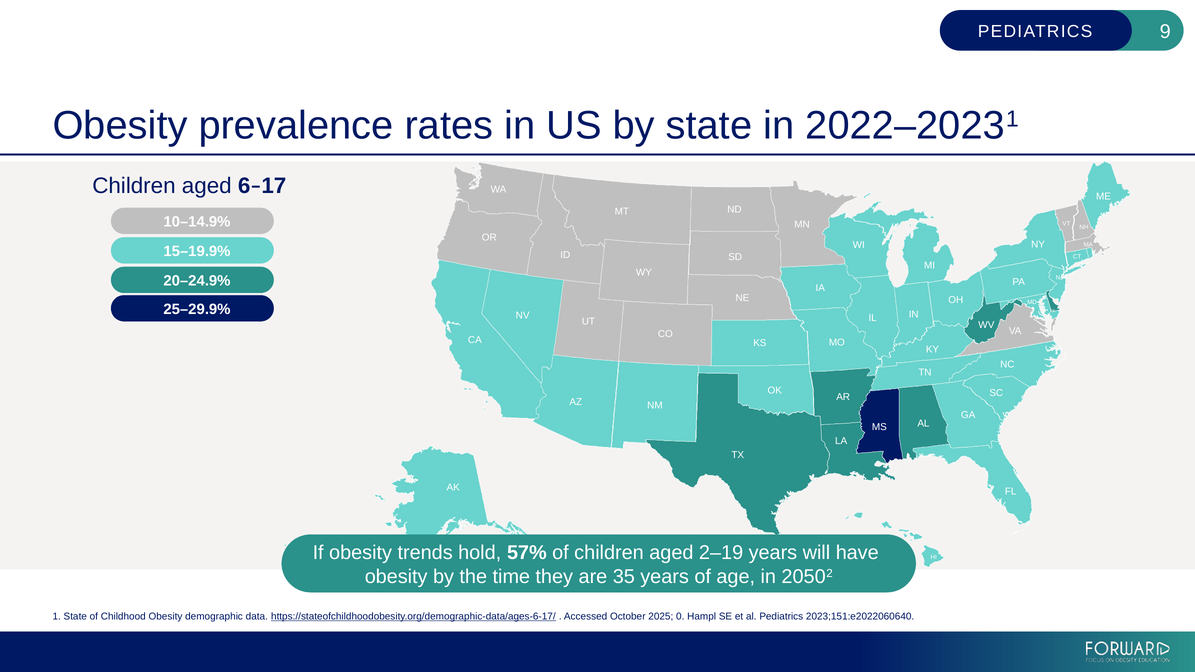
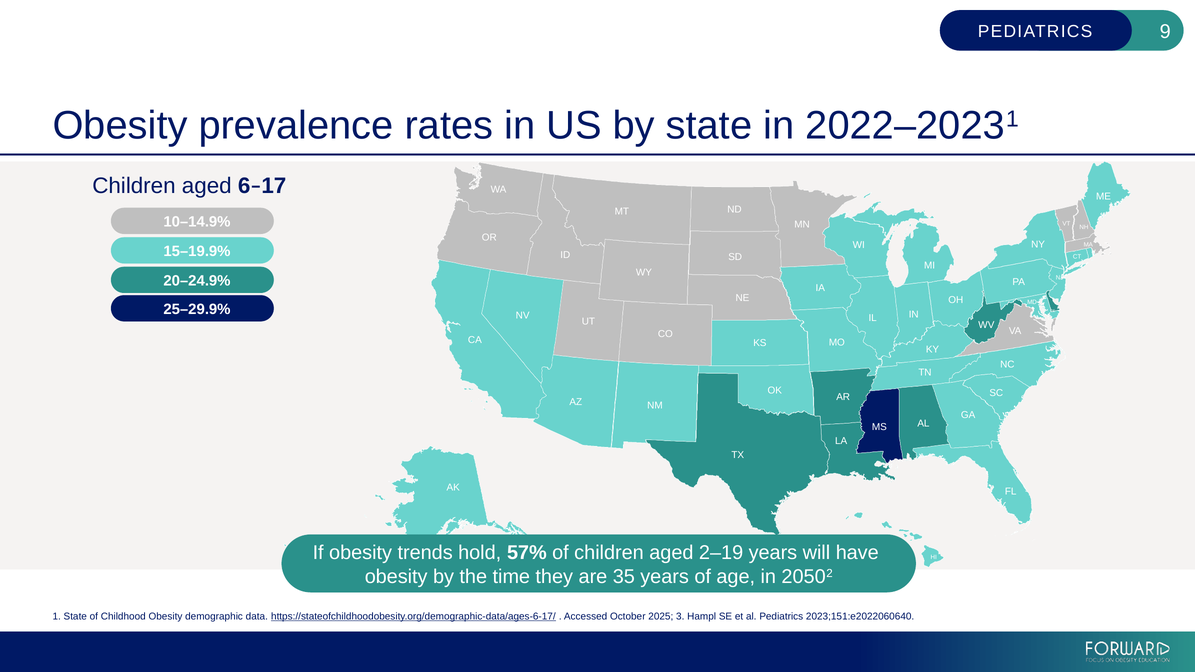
0: 0 -> 3
